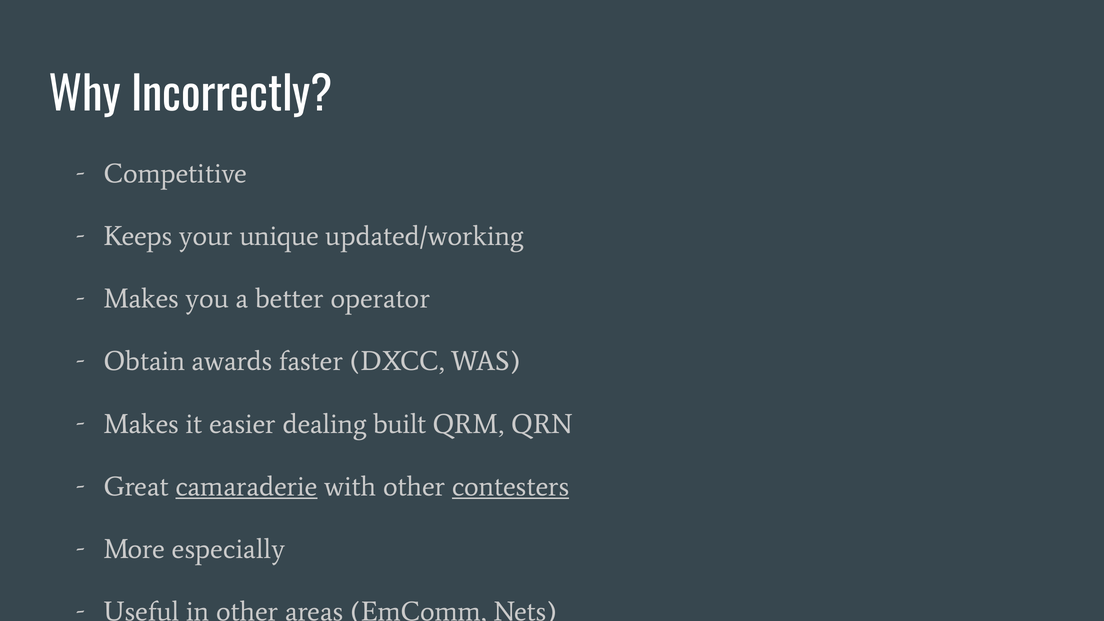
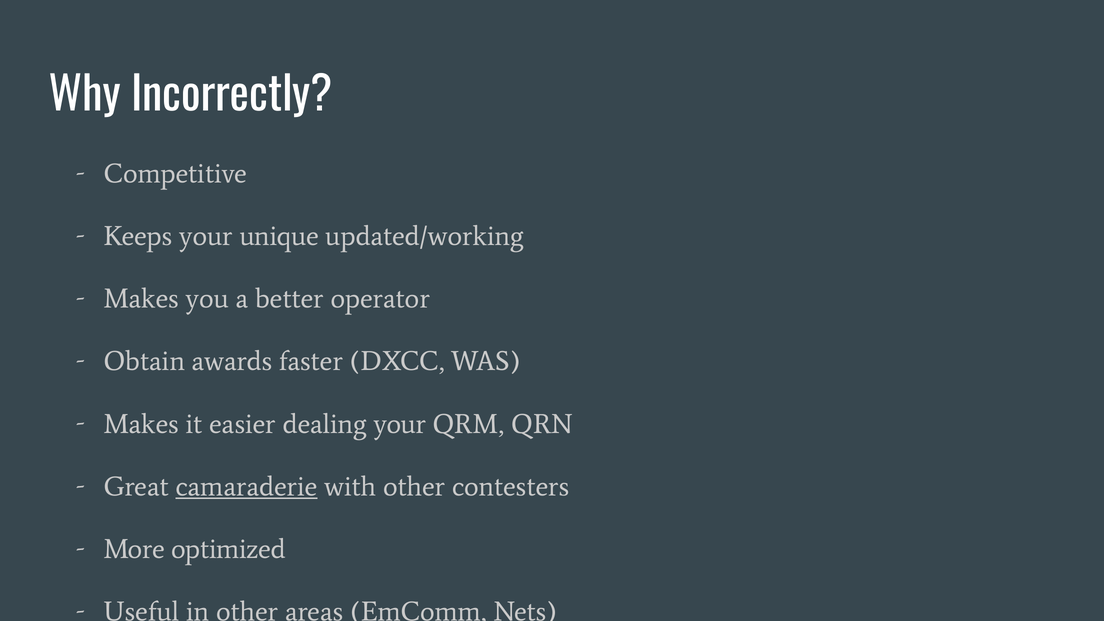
dealing built: built -> your
contesters underline: present -> none
especially: especially -> optimized
